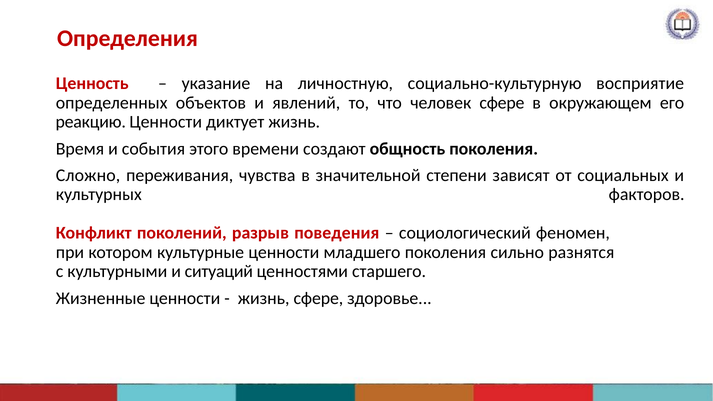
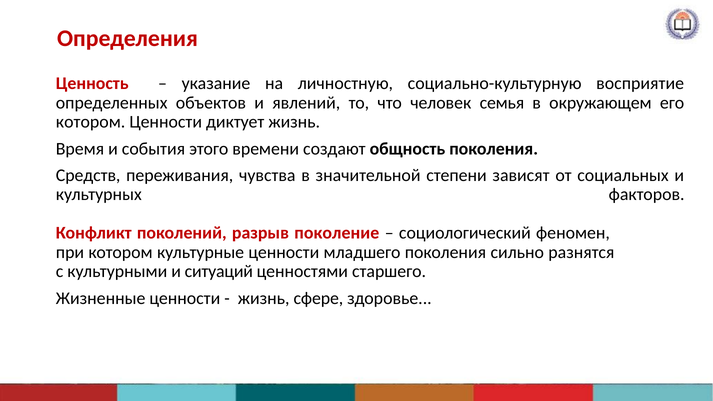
человек сфере: сфере -> семья
реакцию at (91, 122): реакцию -> котором
Сложно: Сложно -> Средств
поведения: поведения -> поколение
